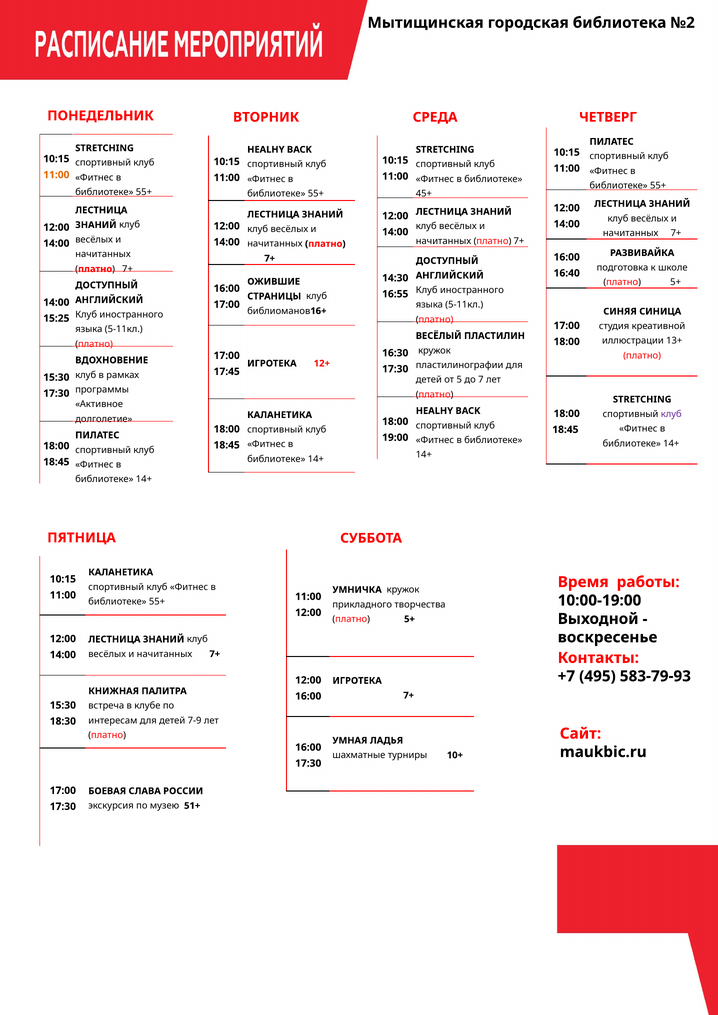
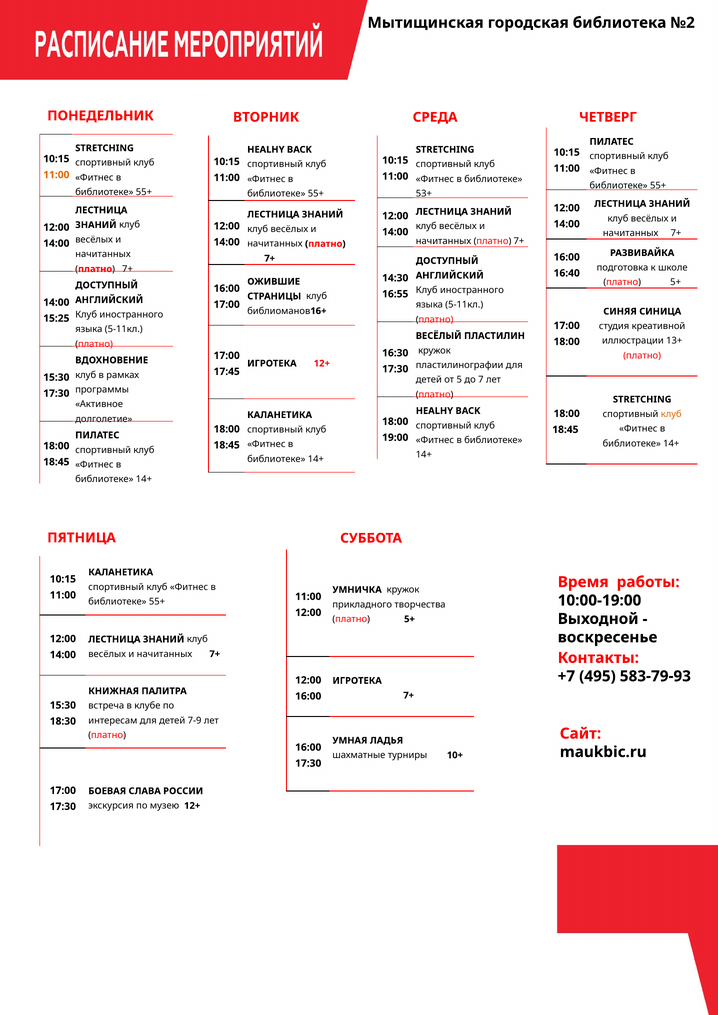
45+: 45+ -> 53+
клуб at (671, 414) colour: purple -> orange
музею 51+: 51+ -> 12+
